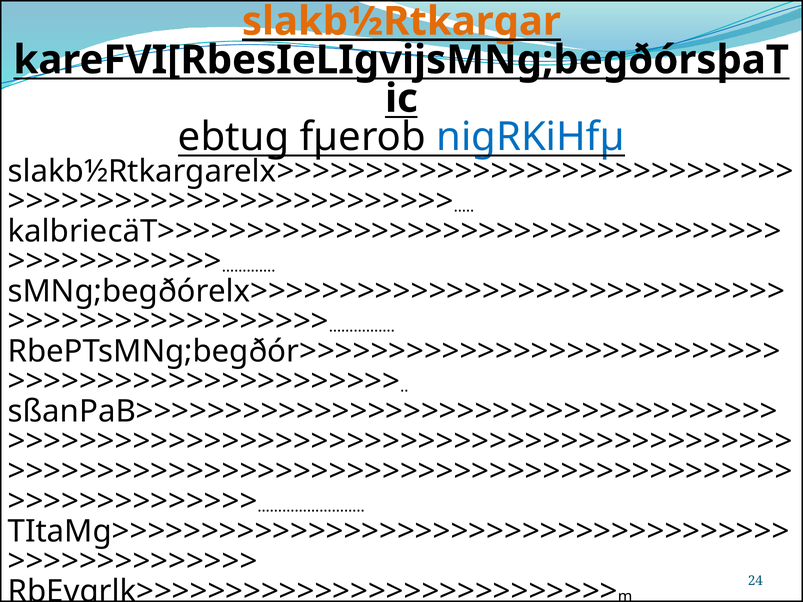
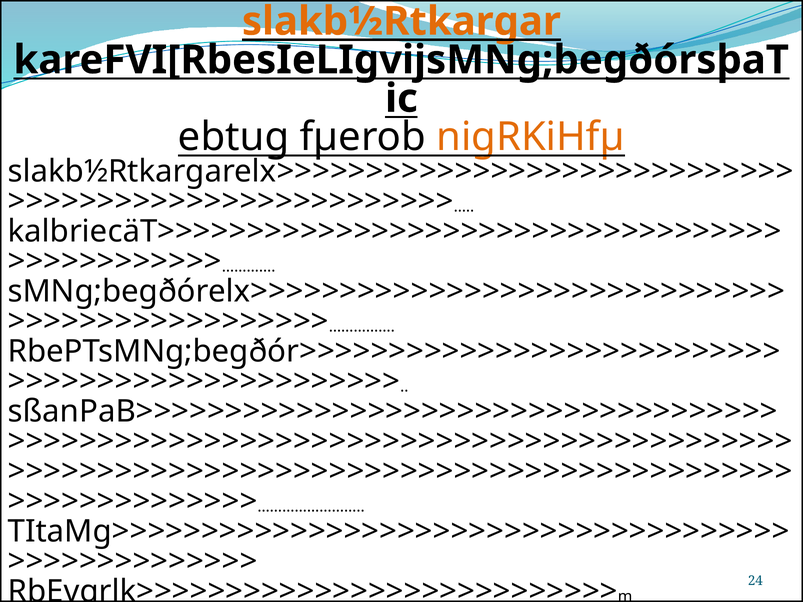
nigRKiHfµ colour: blue -> orange
